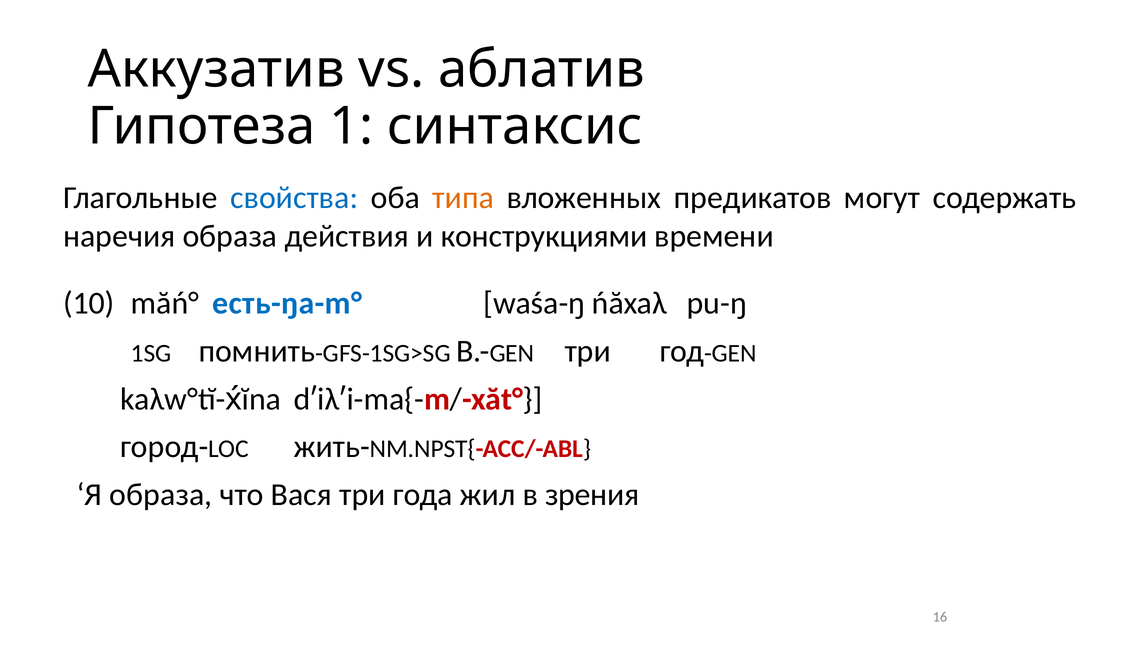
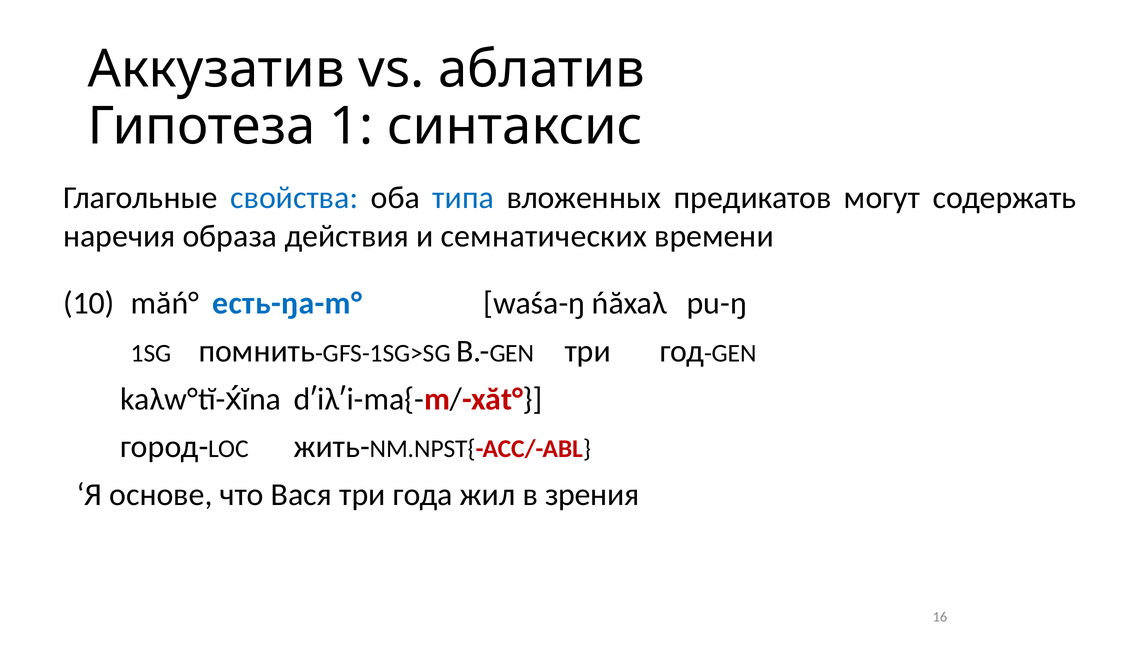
типа colour: orange -> blue
конструкциями: конструкциями -> семнатических
Я образа: образа -> основе
